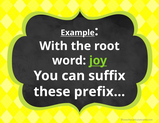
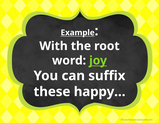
prefix…: prefix… -> happy…
